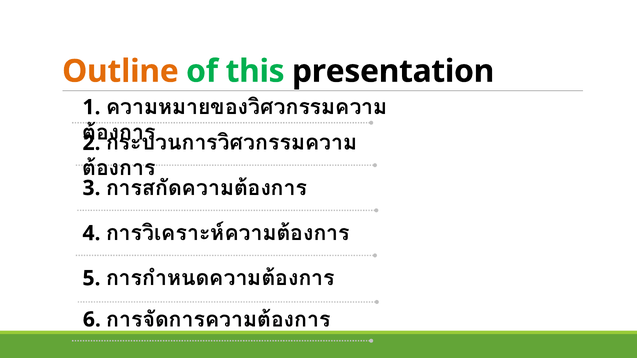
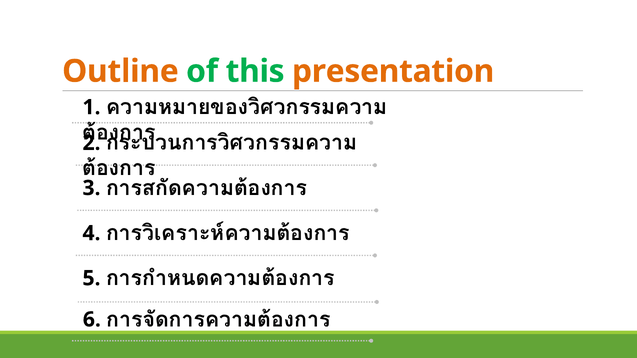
presentation colour: black -> orange
